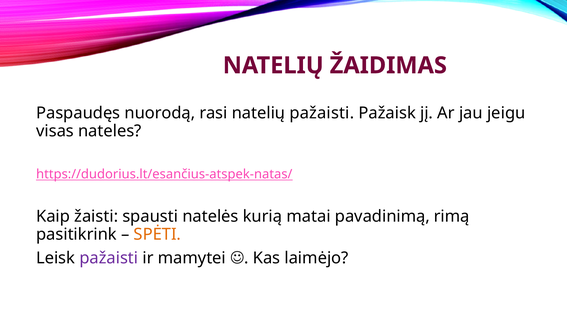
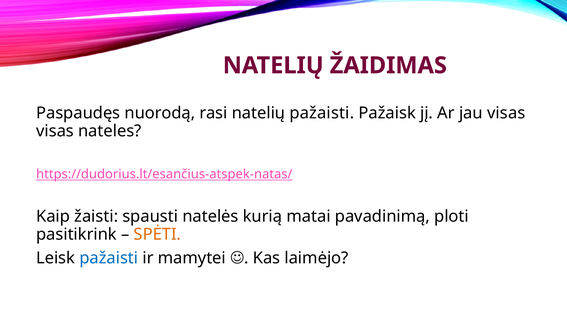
jau jeigu: jeigu -> visas
rimą: rimą -> ploti
pažaisti at (109, 258) colour: purple -> blue
